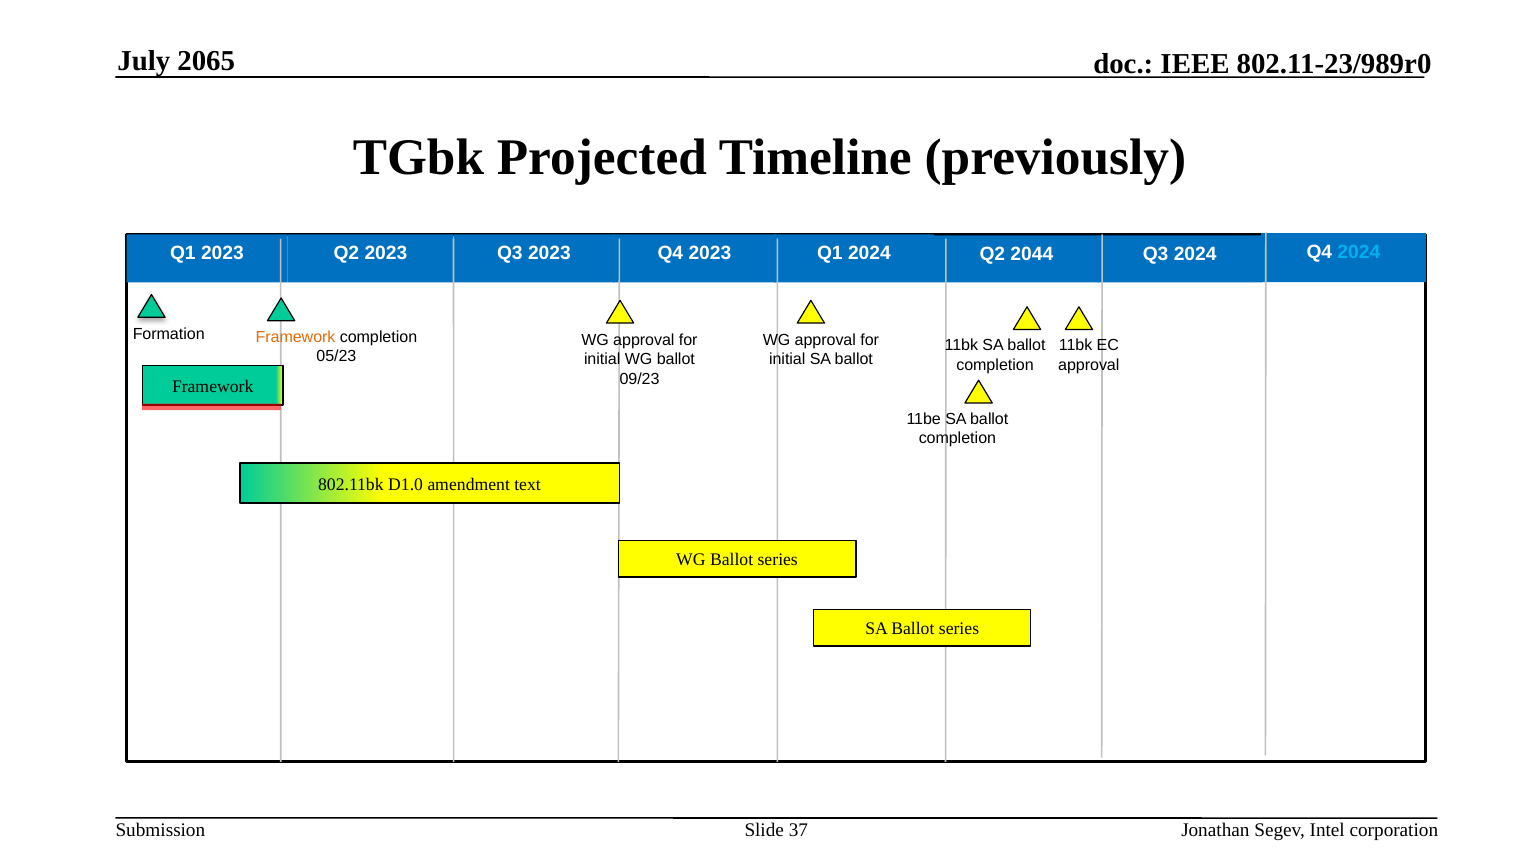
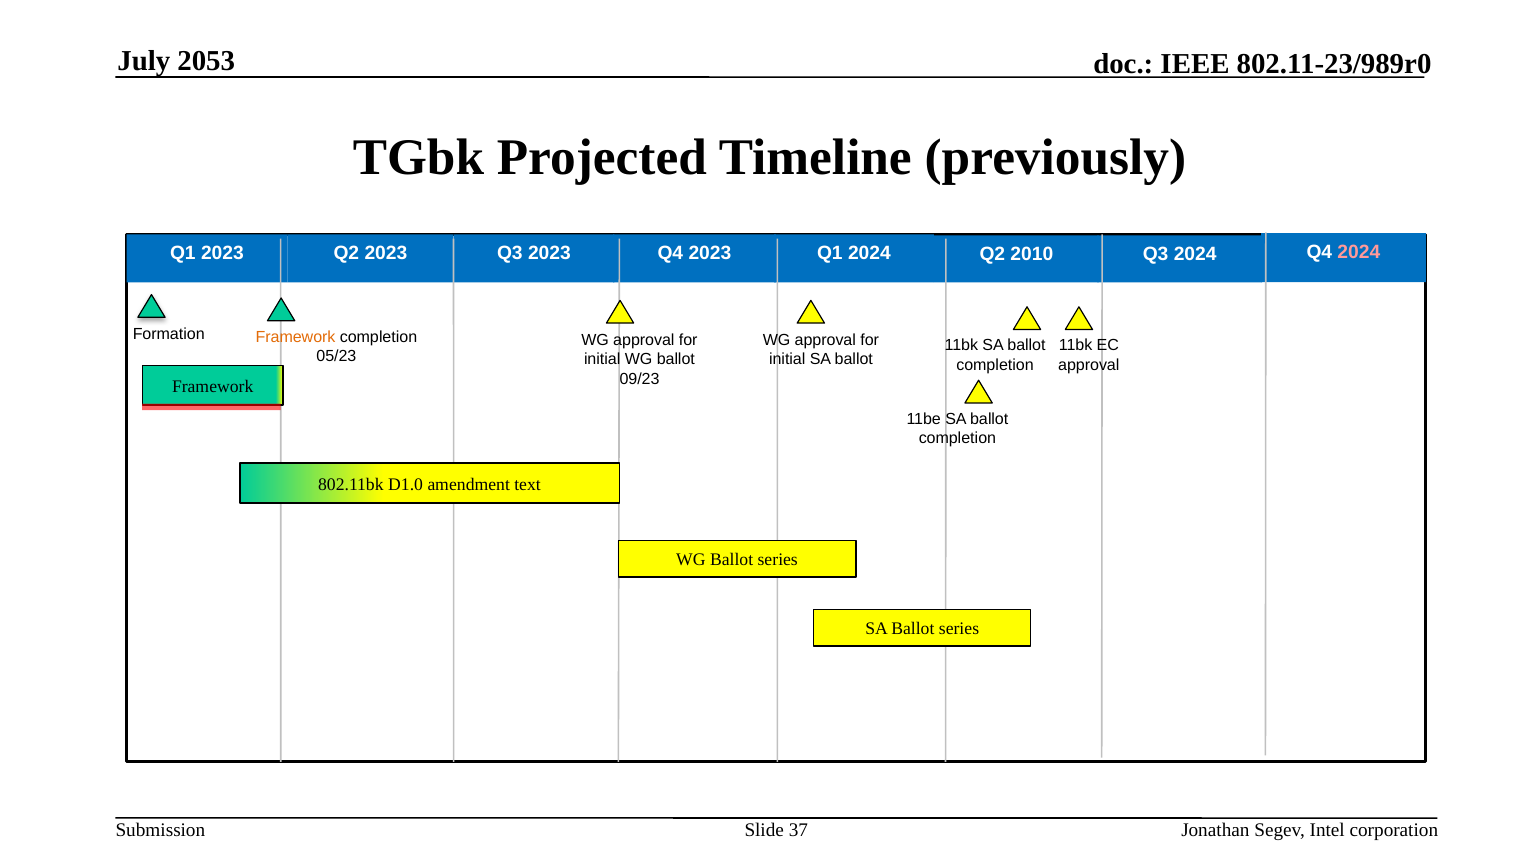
2065: 2065 -> 2053
2024 at (1359, 252) colour: light blue -> pink
2044: 2044 -> 2010
